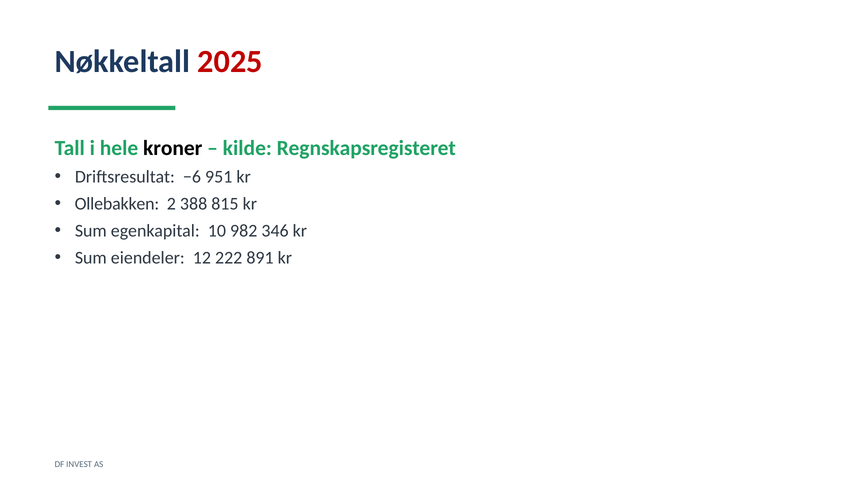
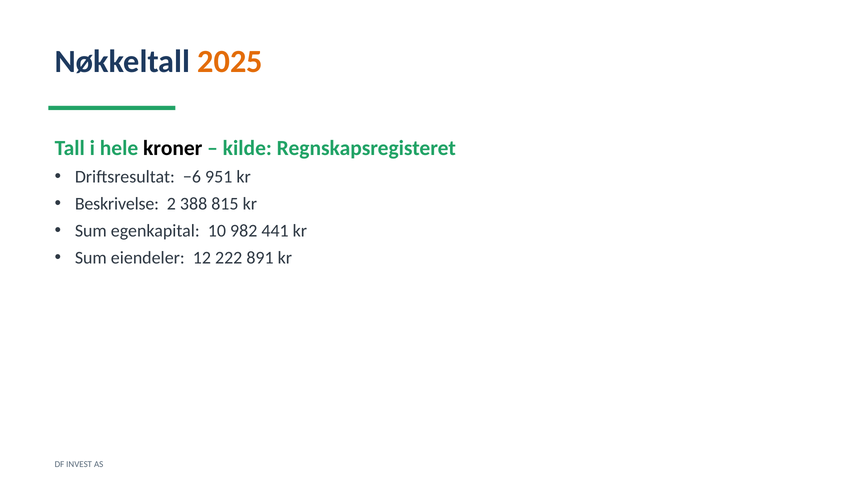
2025 colour: red -> orange
Ollebakken: Ollebakken -> Beskrivelse
346: 346 -> 441
